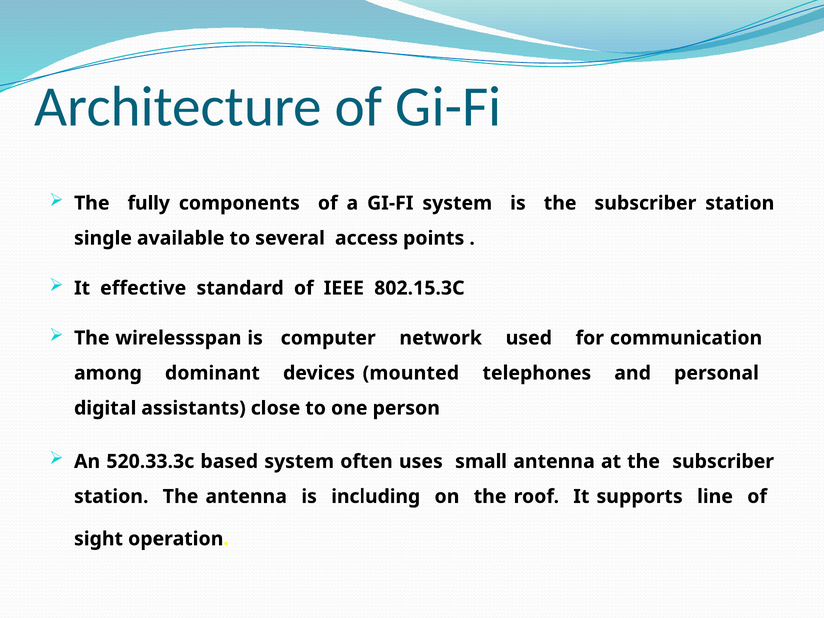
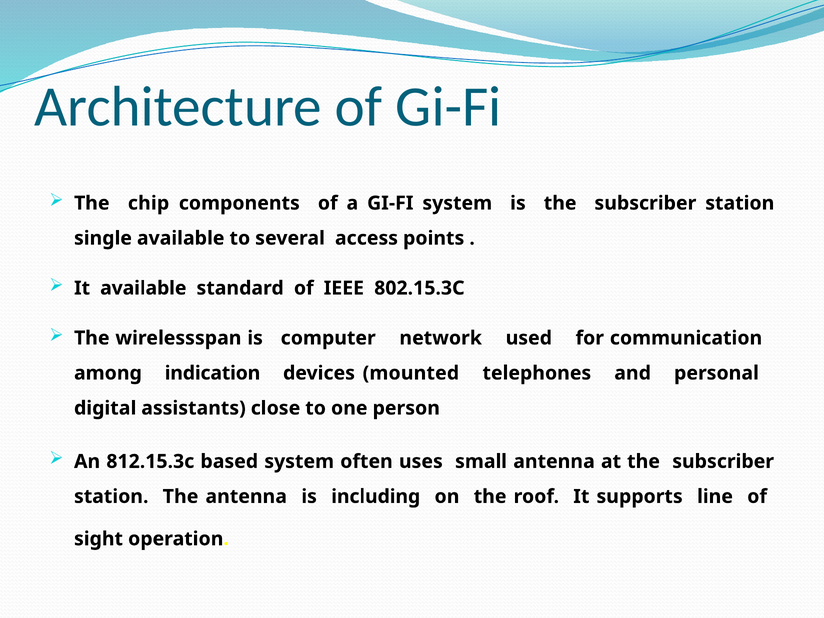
fully: fully -> chip
It effective: effective -> available
dominant: dominant -> indication
520.33.3c: 520.33.3c -> 812.15.3c
